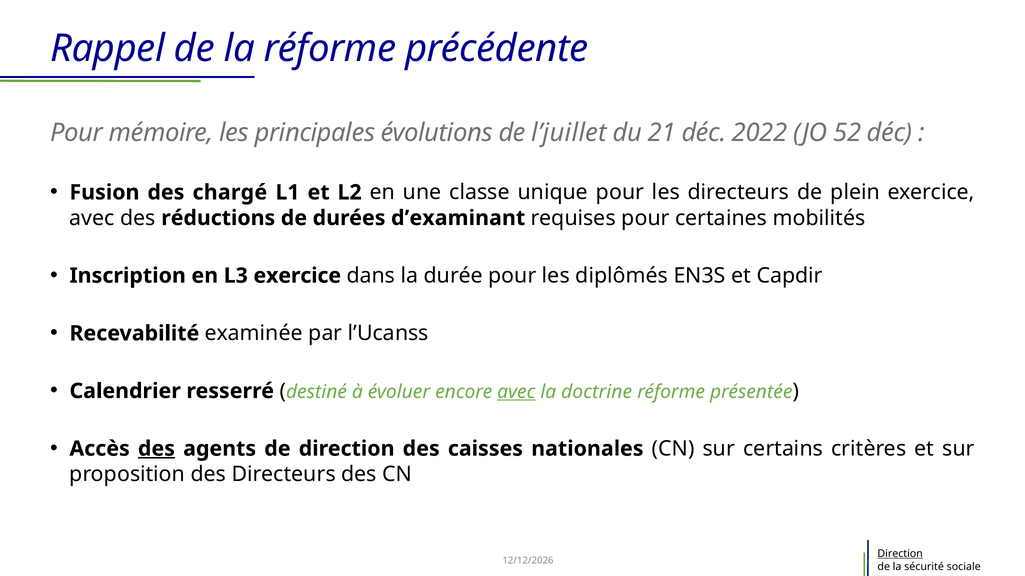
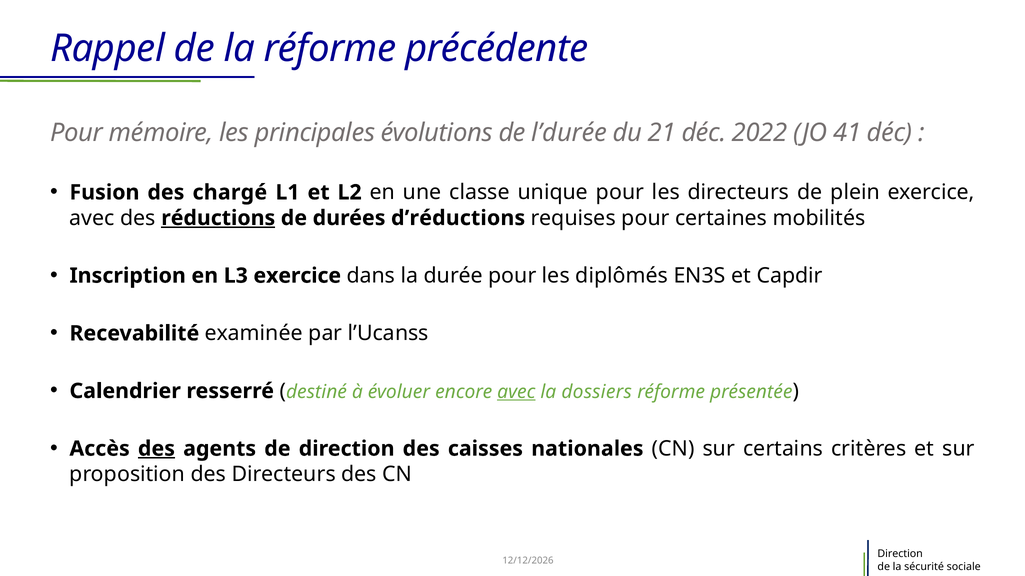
l’juillet: l’juillet -> l’durée
52: 52 -> 41
réductions underline: none -> present
d’examinant: d’examinant -> d’réductions
doctrine: doctrine -> dossiers
Direction at (900, 554) underline: present -> none
